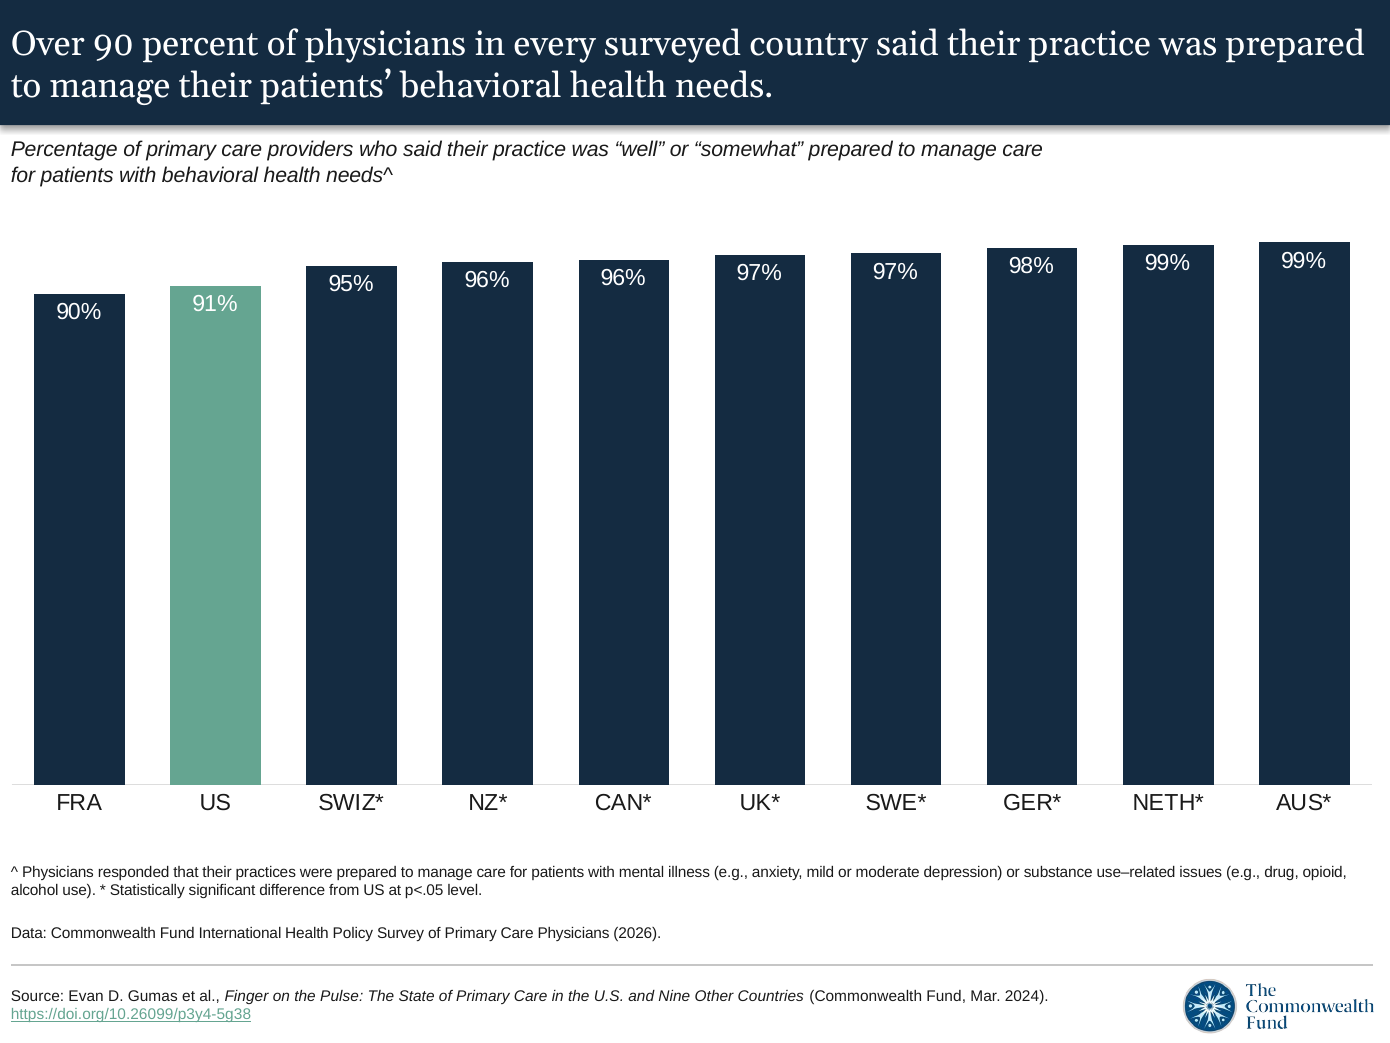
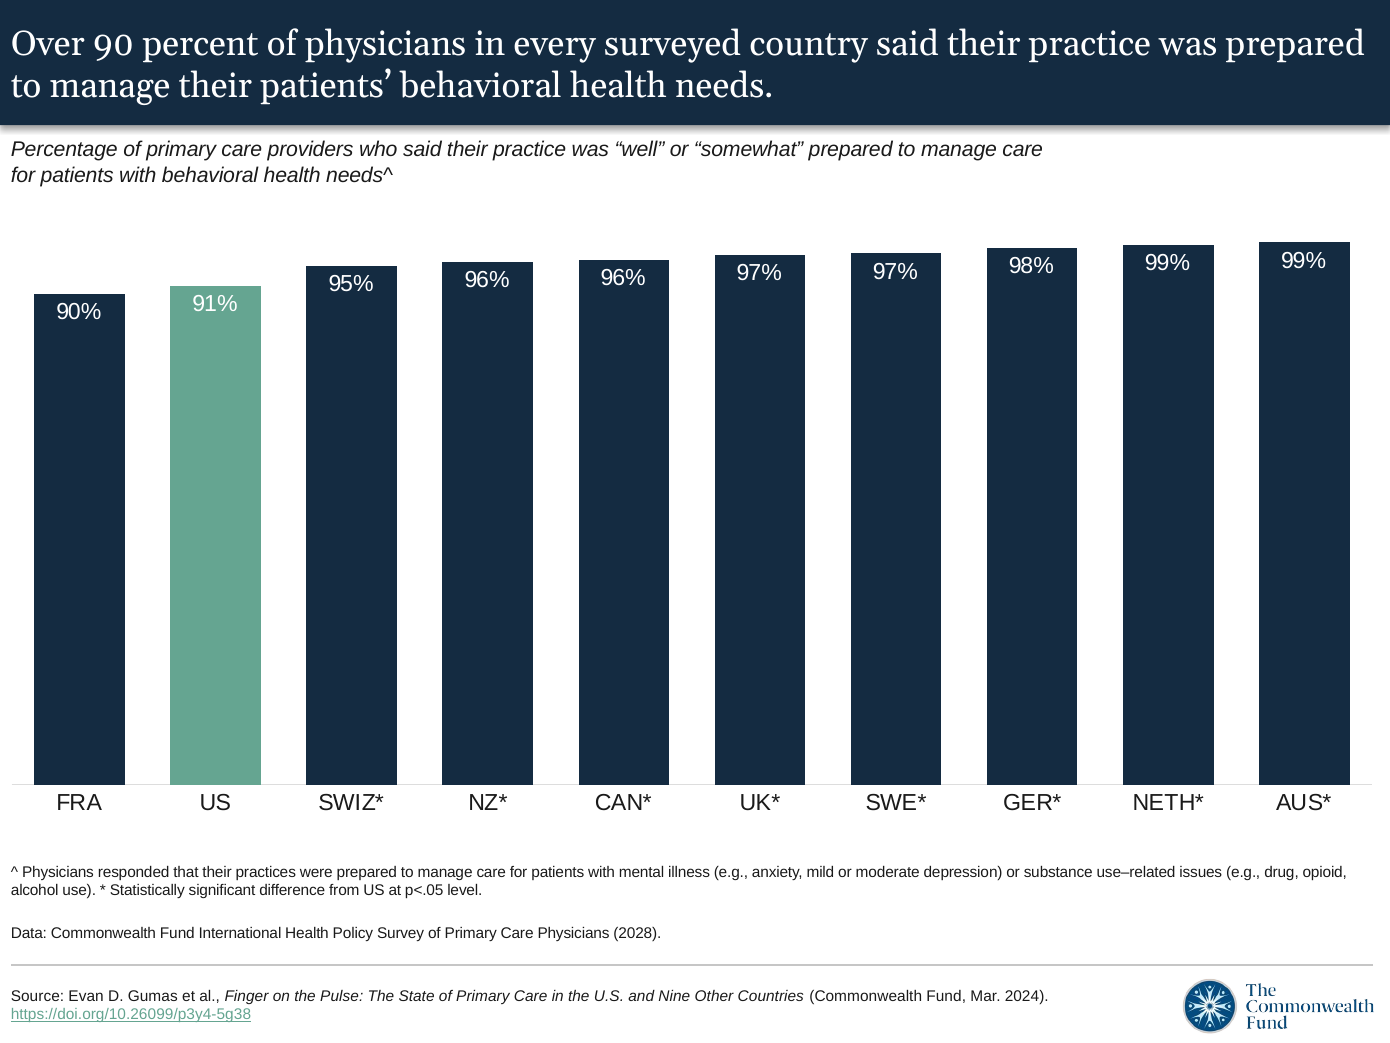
2026: 2026 -> 2028
